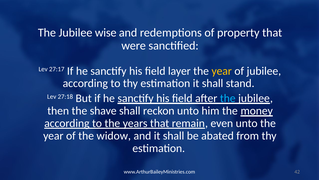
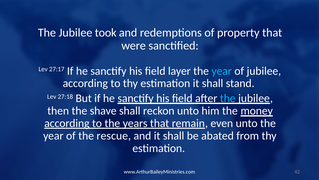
wise: wise -> took
year at (222, 71) colour: yellow -> light blue
widow: widow -> rescue
